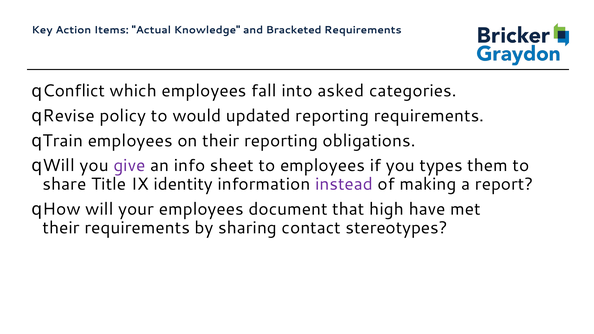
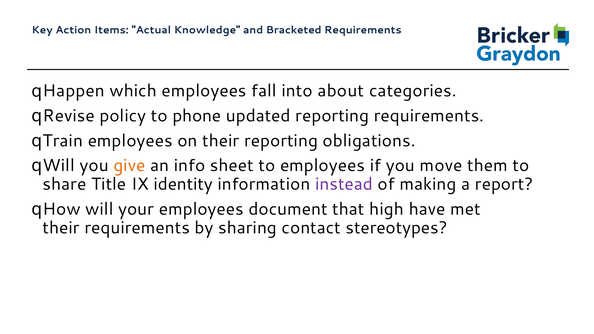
Conflict: Conflict -> Happen
asked: asked -> about
would: would -> phone
give colour: purple -> orange
types: types -> move
